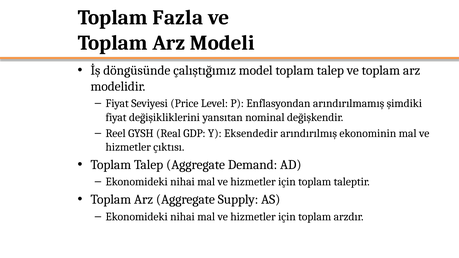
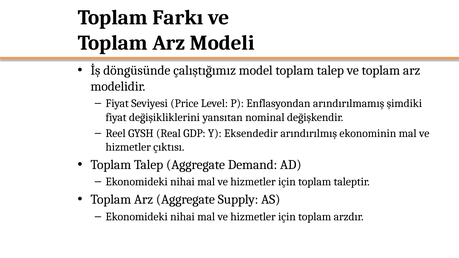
Fazla: Fazla -> Farkı
